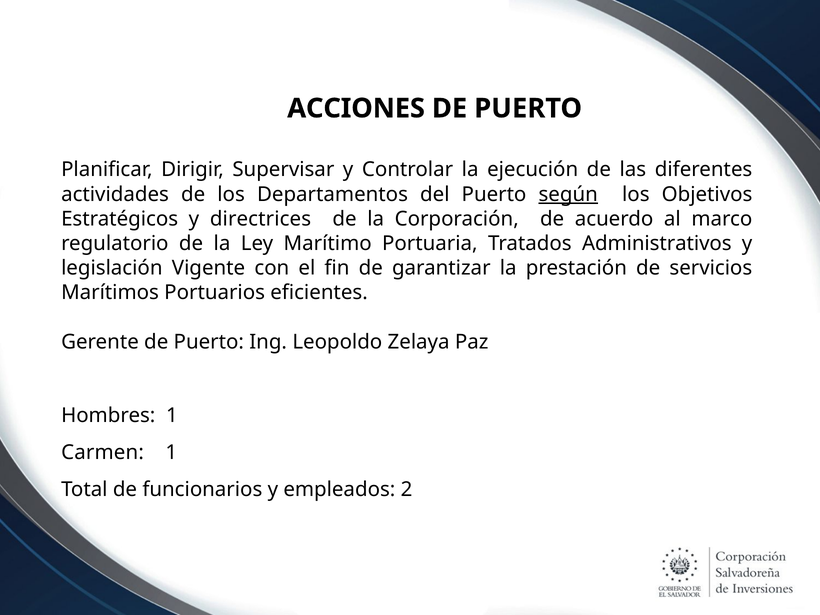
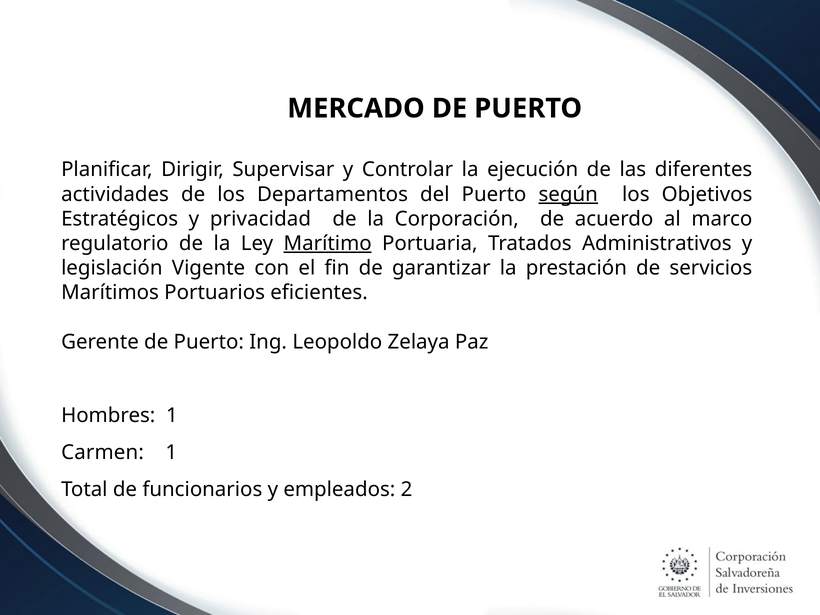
ACCIONES: ACCIONES -> MERCADO
directrices: directrices -> privacidad
Marítimo underline: none -> present
